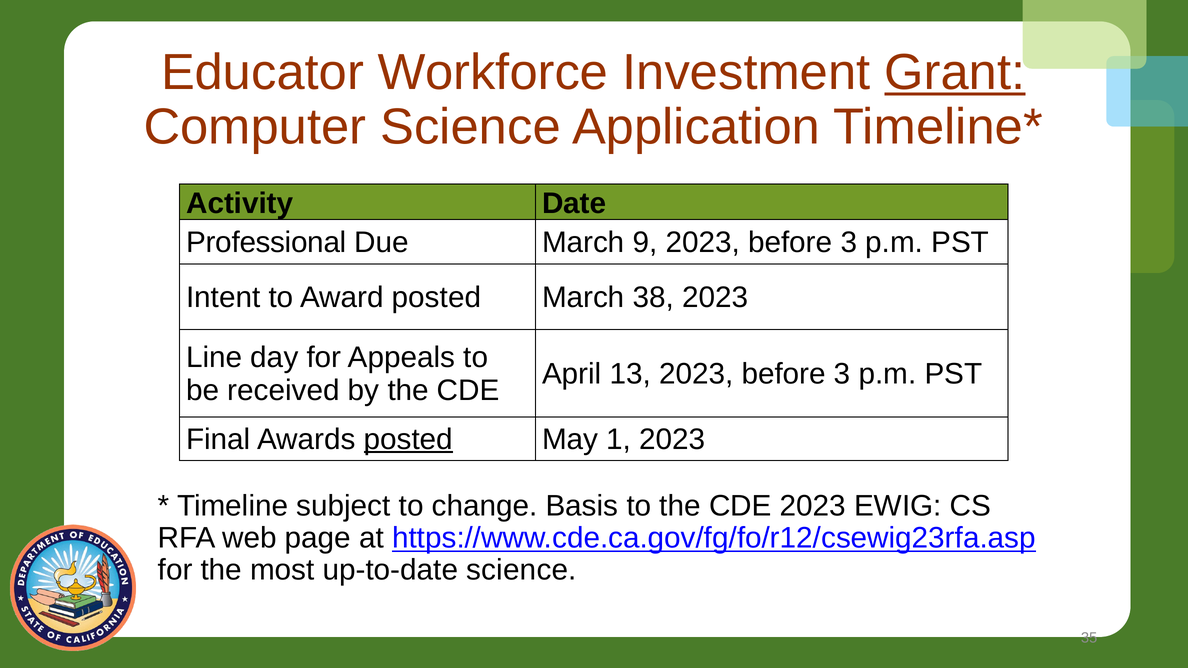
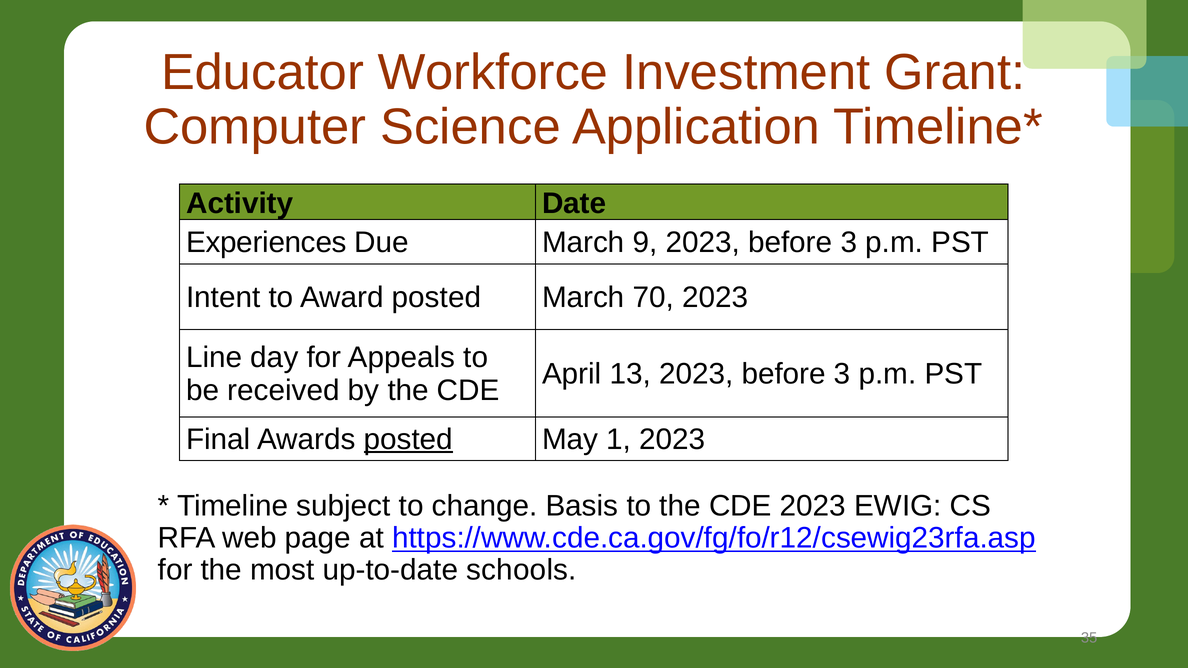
Grant underline: present -> none
Professional: Professional -> Experiences
38: 38 -> 70
up-to-date science: science -> schools
